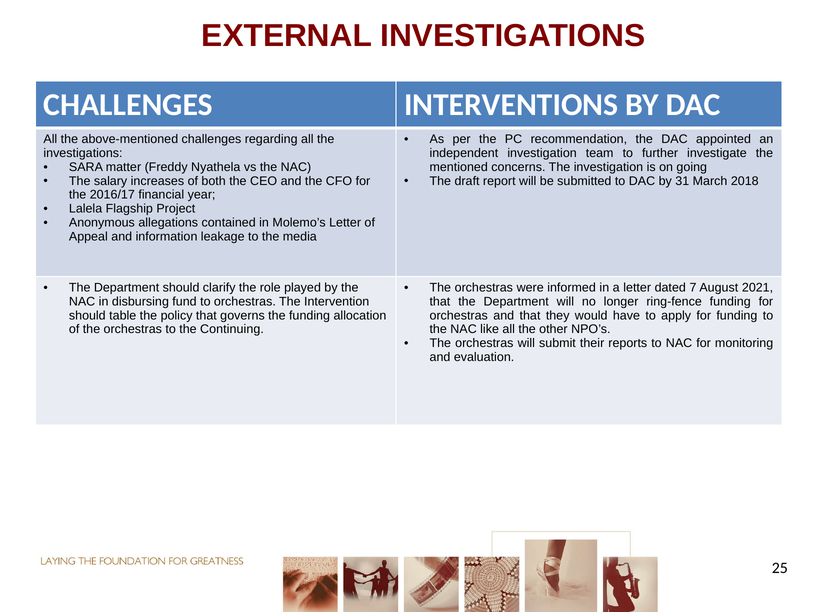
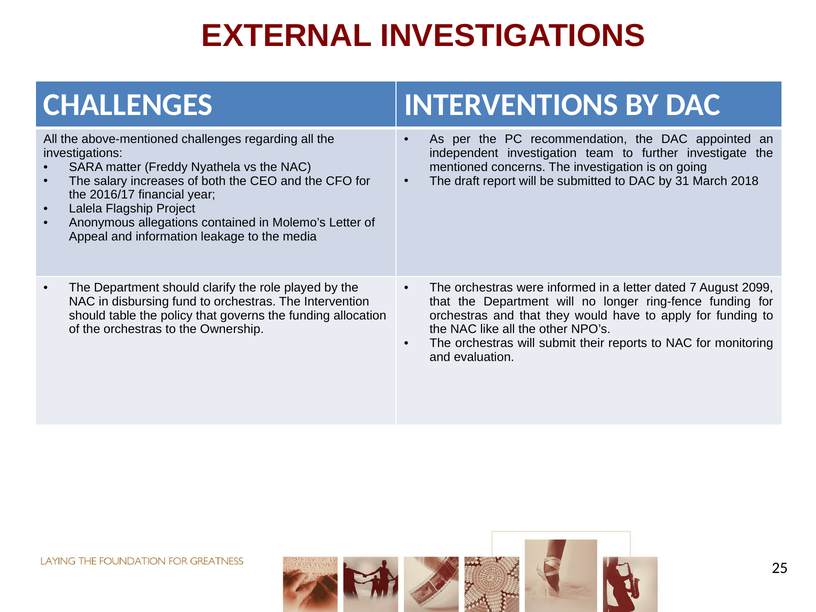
2021: 2021 -> 2099
Continuing: Continuing -> Ownership
